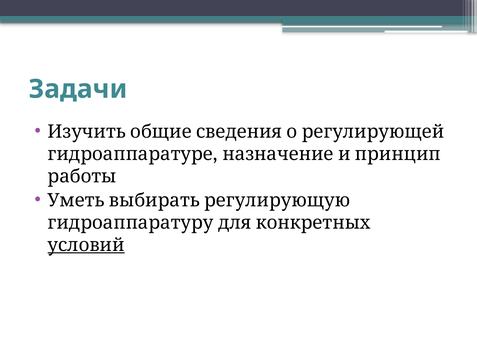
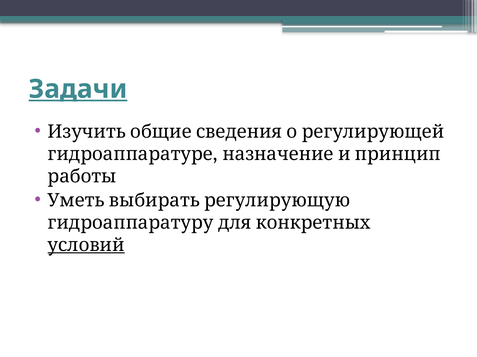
Задачи underline: none -> present
